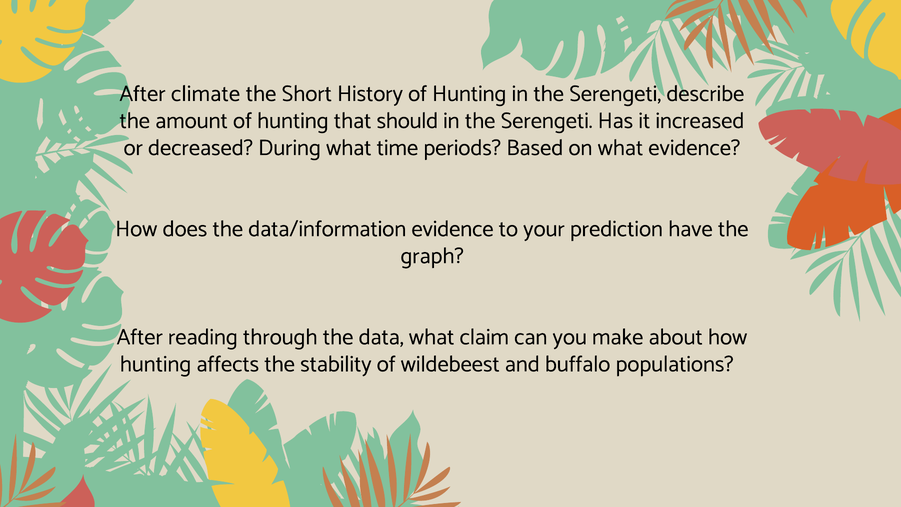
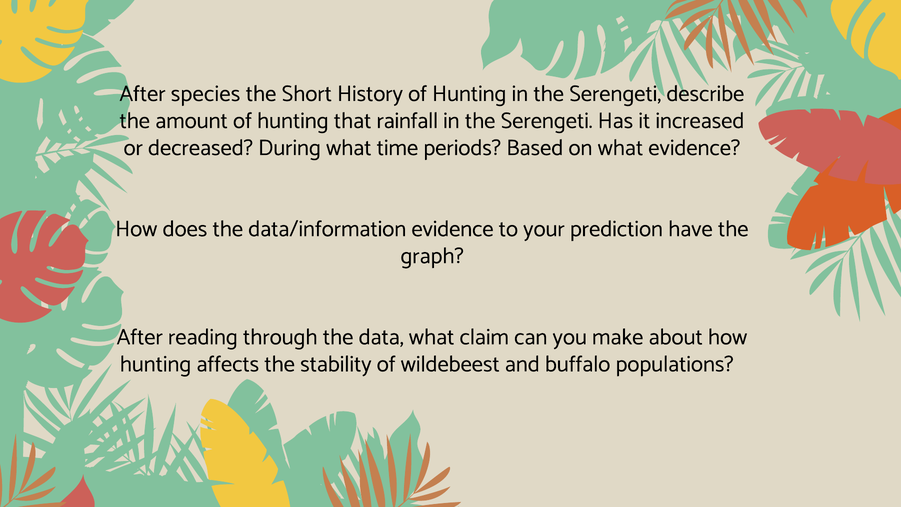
climate: climate -> species
should: should -> rainfall
